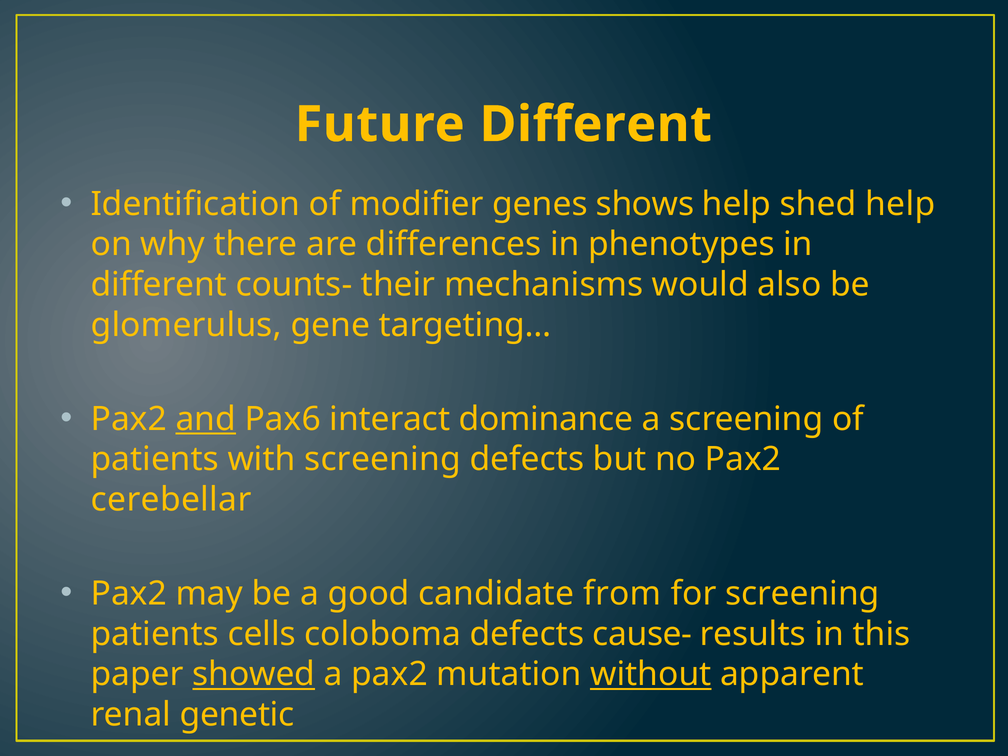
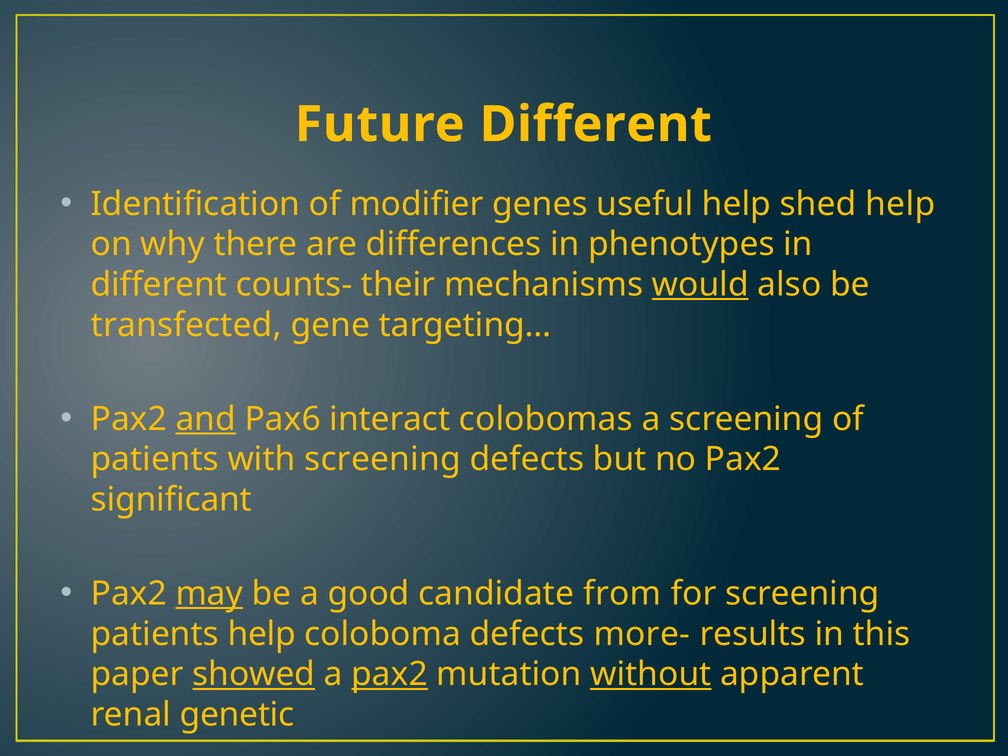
shows: shows -> useful
would underline: none -> present
glomerulus: glomerulus -> transfected
dominance: dominance -> colobomas
cerebellar: cerebellar -> significant
may underline: none -> present
patients cells: cells -> help
cause-: cause- -> more-
pax2 at (390, 674) underline: none -> present
